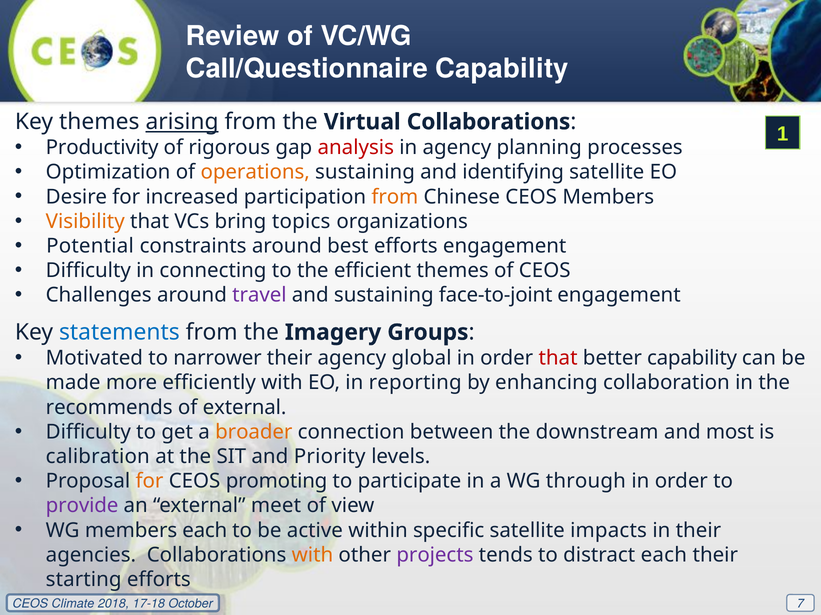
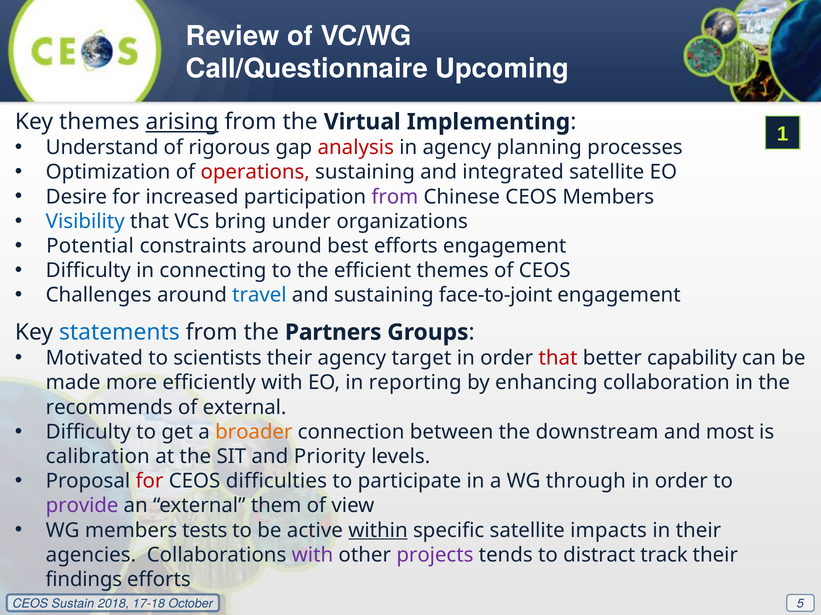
Call/Questionnaire Capability: Capability -> Upcoming
Virtual Collaborations: Collaborations -> Implementing
Productivity: Productivity -> Understand
operations colour: orange -> red
identifying: identifying -> integrated
from at (395, 197) colour: orange -> purple
Visibility colour: orange -> blue
topics: topics -> under
travel colour: purple -> blue
Imagery: Imagery -> Partners
narrower: narrower -> scientists
global: global -> target
for at (150, 482) colour: orange -> red
promoting: promoting -> difficulties
meet: meet -> them
members each: each -> tests
within underline: none -> present
with at (312, 556) colour: orange -> purple
distract each: each -> track
starting: starting -> findings
Climate: Climate -> Sustain
7: 7 -> 5
